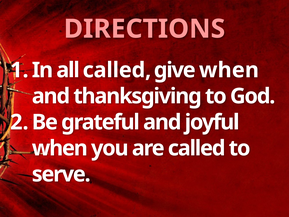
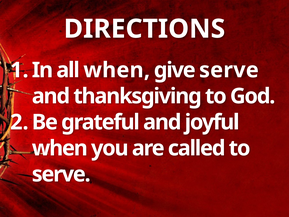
DIRECTIONS colour: pink -> white
all called: called -> when
give when: when -> serve
